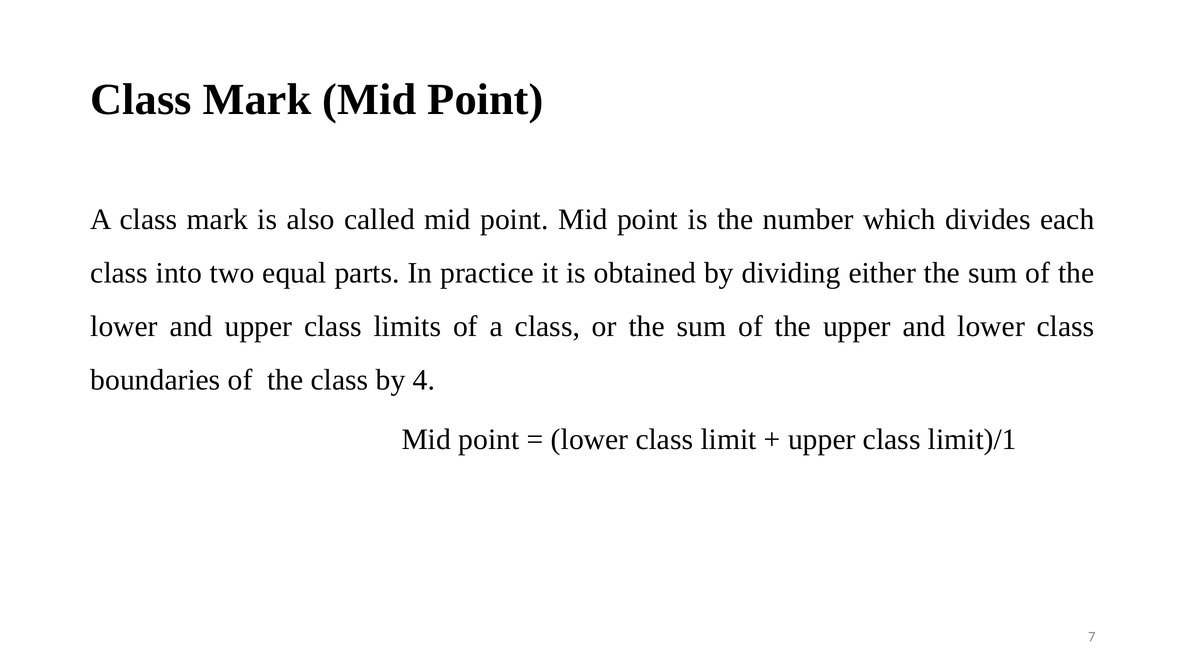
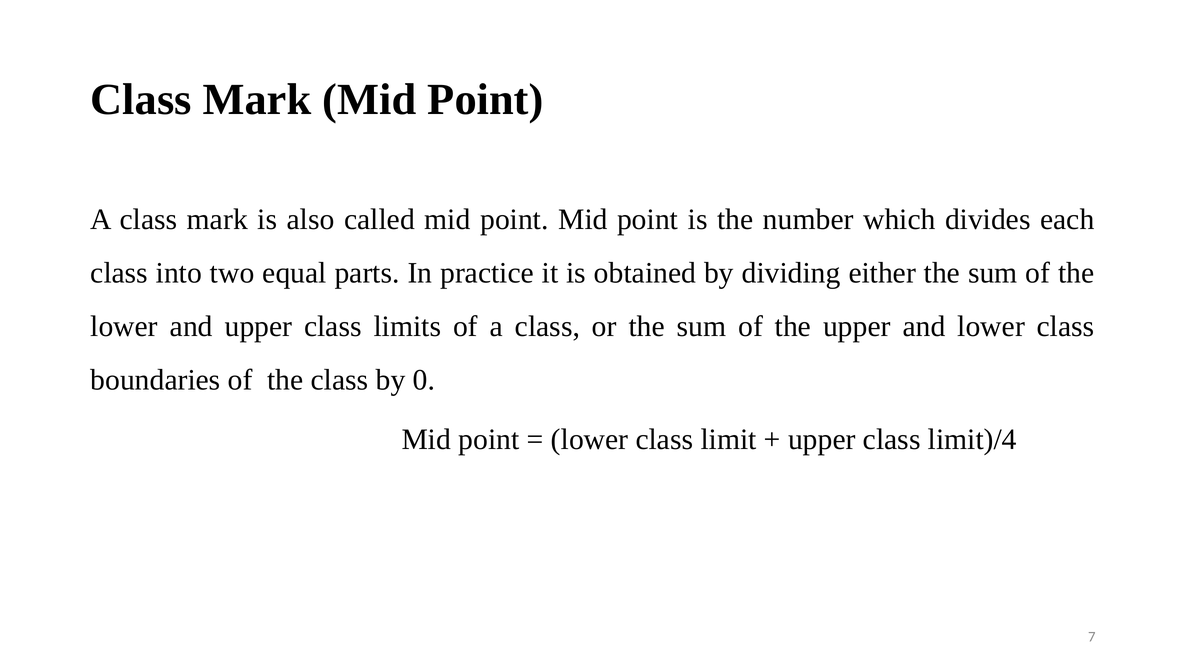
4: 4 -> 0
limit)/1: limit)/1 -> limit)/4
